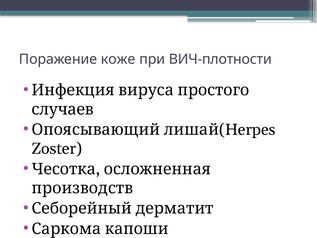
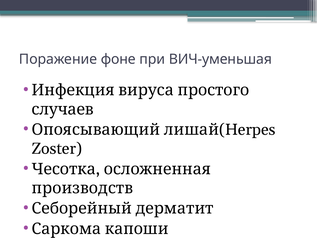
коже: коже -> фоне
ВИЧ-плотности: ВИЧ-плотности -> ВИЧ-уменьшая
